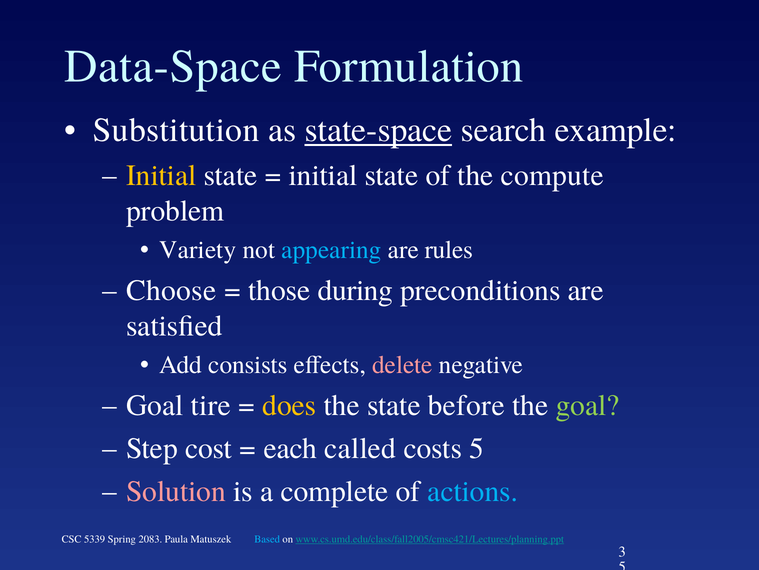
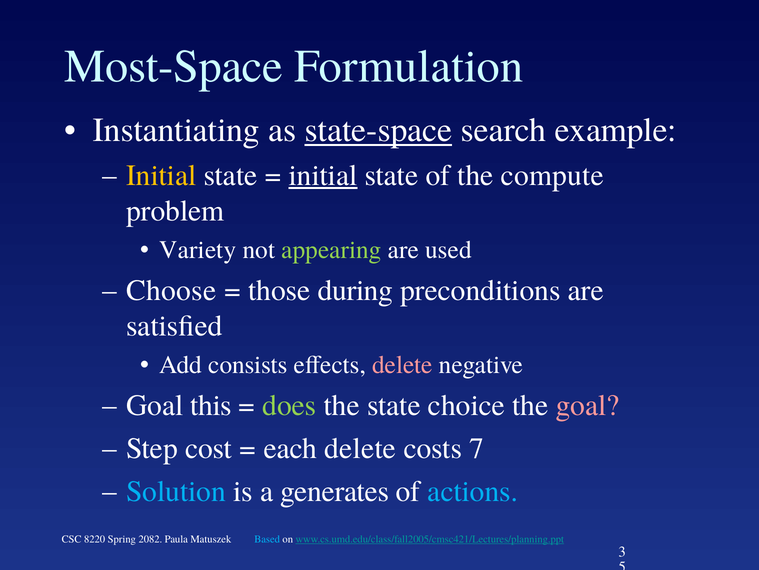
Data-Space: Data-Space -> Most-Space
Substitution: Substitution -> Instantiating
initial at (323, 175) underline: none -> present
appearing colour: light blue -> light green
rules: rules -> used
tire: tire -> this
does colour: yellow -> light green
before: before -> choice
goal at (587, 405) colour: light green -> pink
each called: called -> delete
costs 5: 5 -> 7
Solution colour: pink -> light blue
complete: complete -> generates
5339: 5339 -> 8220
2083: 2083 -> 2082
